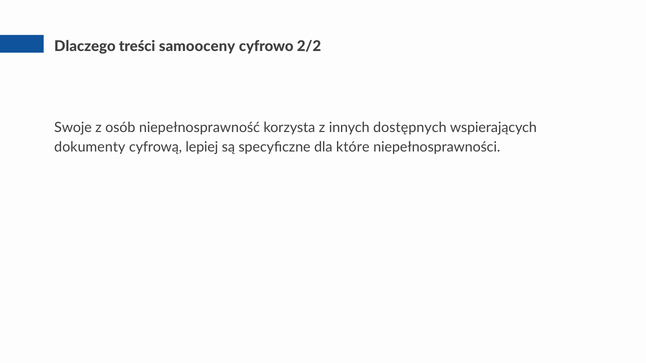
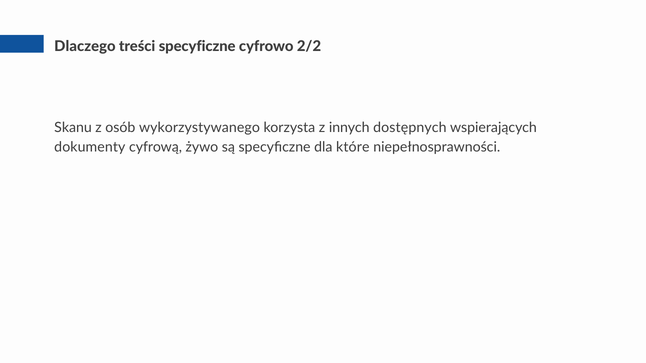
treści samooceny: samooceny -> specyficzne
Swoje: Swoje -> Skanu
niepełnosprawność: niepełnosprawność -> wykorzystywanego
lepiej: lepiej -> żywo
